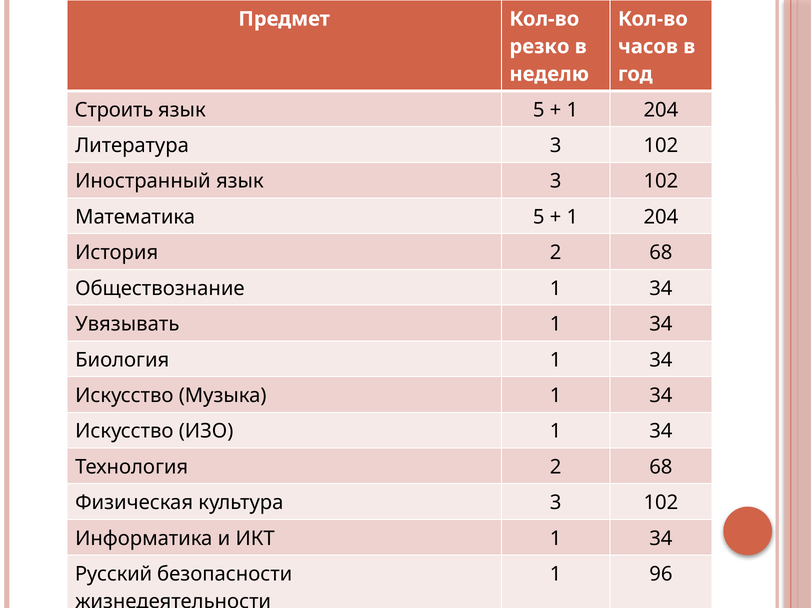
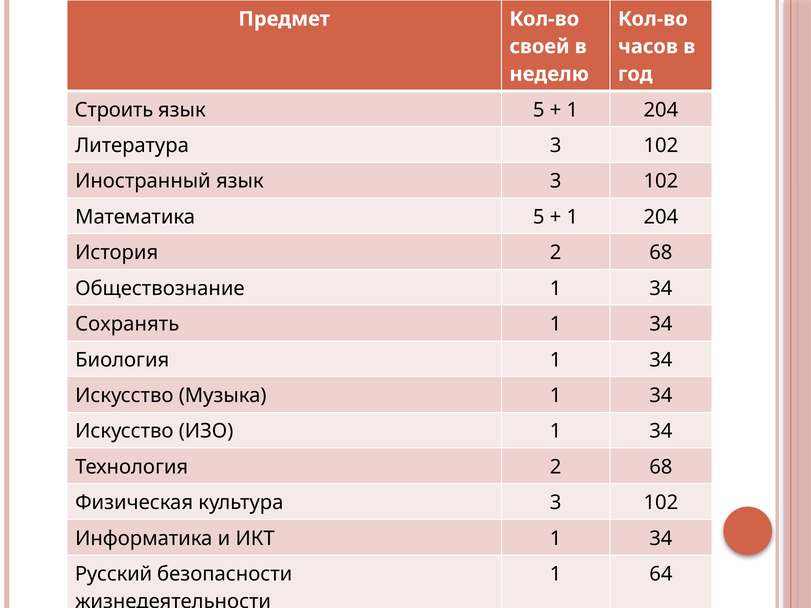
резко: резко -> своей
Увязывать: Увязывать -> Сохранять
96: 96 -> 64
